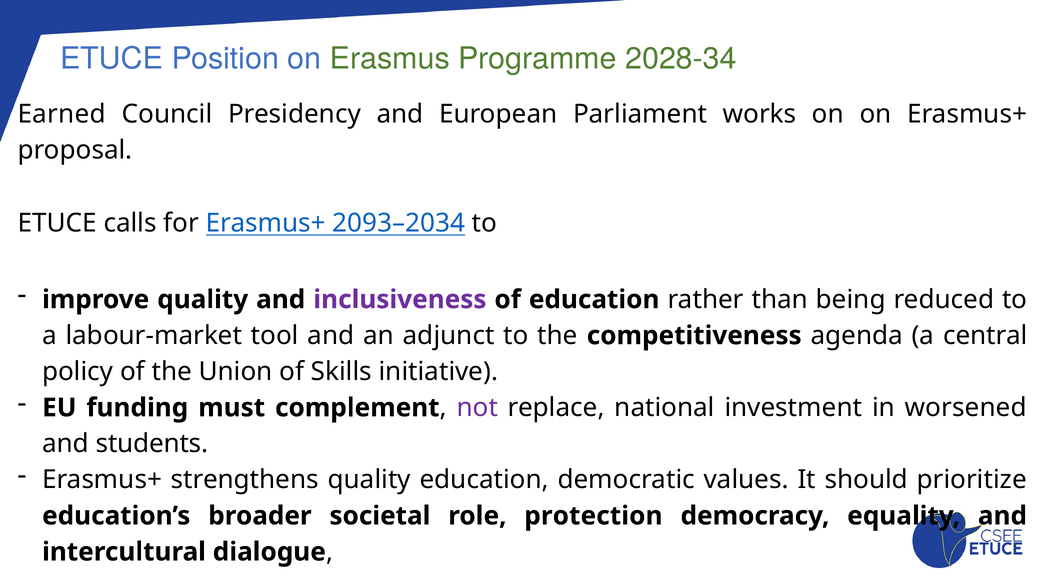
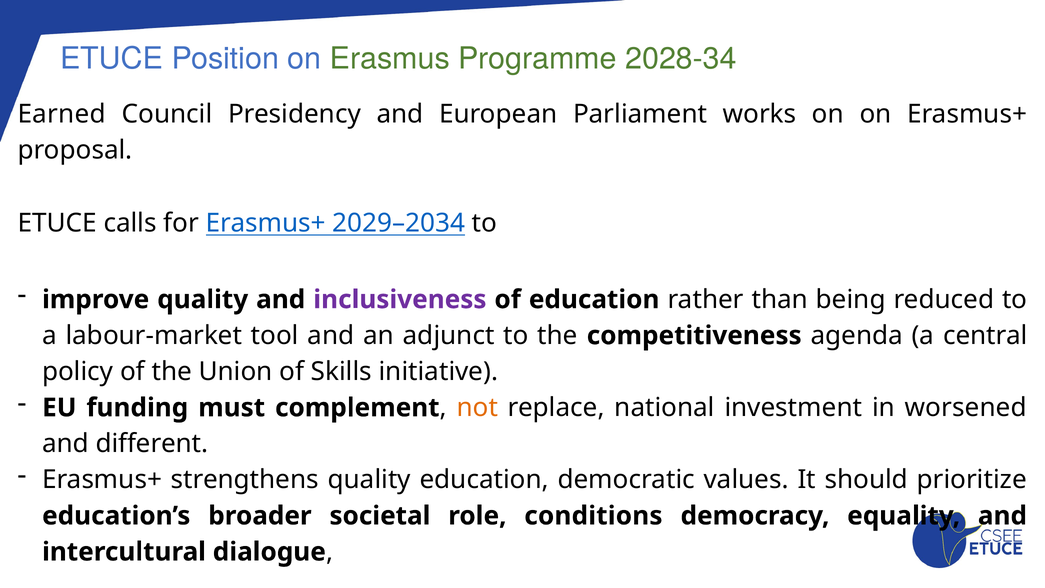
2093–2034: 2093–2034 -> 2029–2034
not colour: purple -> orange
students: students -> different
protection: protection -> conditions
